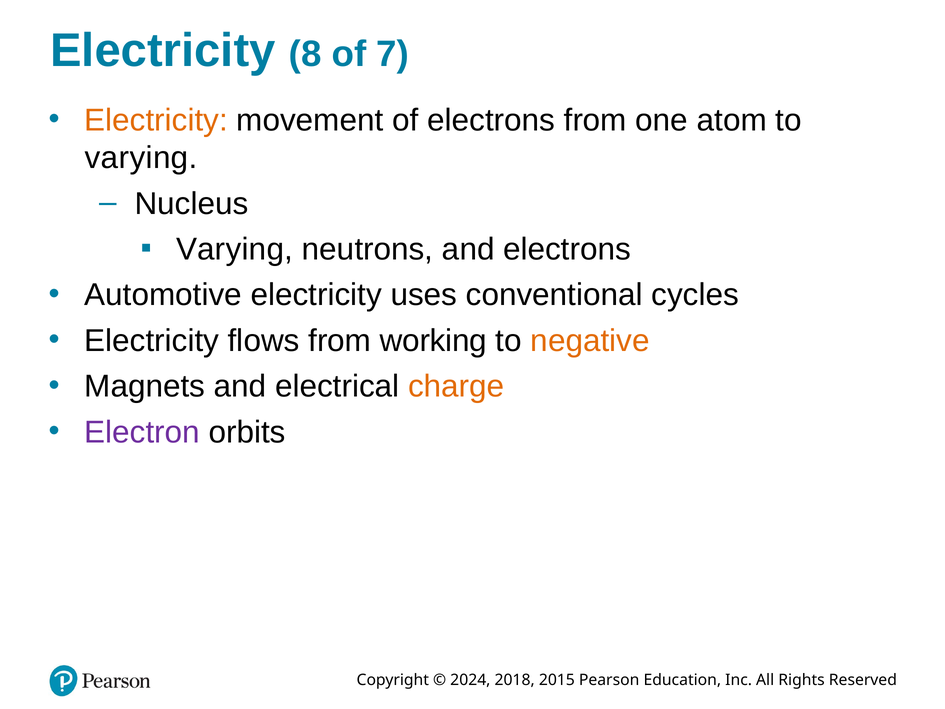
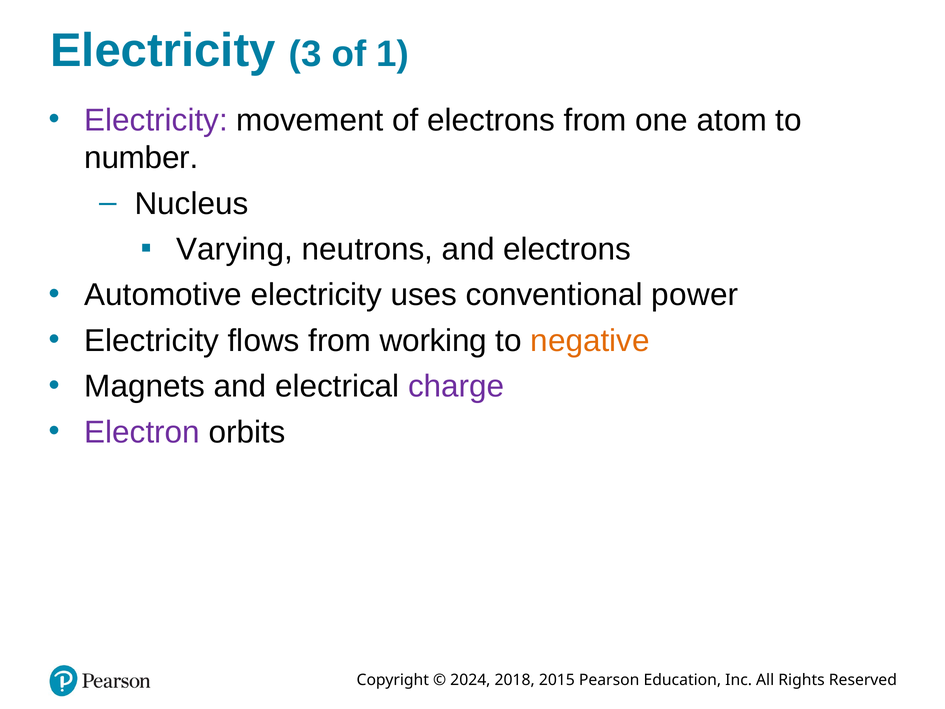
8: 8 -> 3
7: 7 -> 1
Electricity at (156, 120) colour: orange -> purple
varying at (141, 158): varying -> number
cycles: cycles -> power
charge colour: orange -> purple
